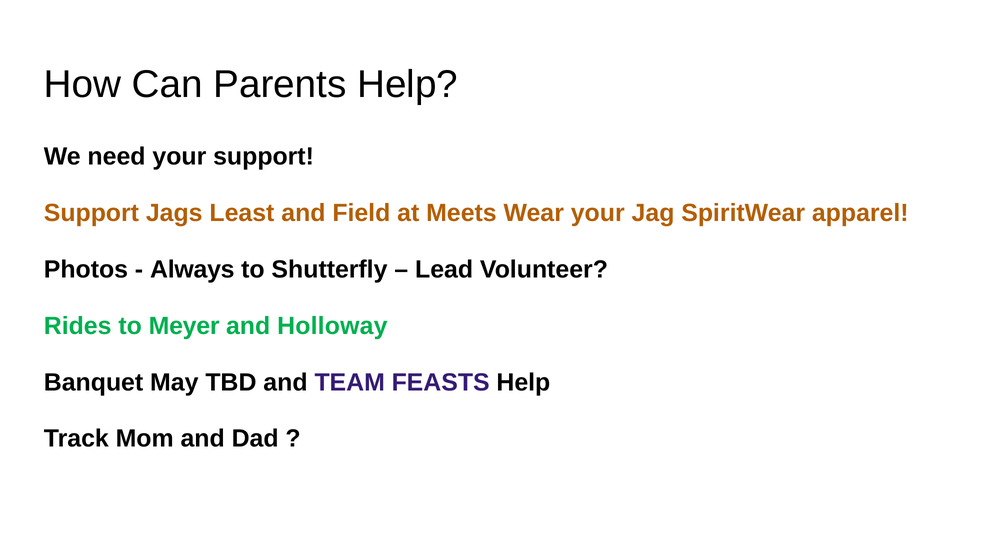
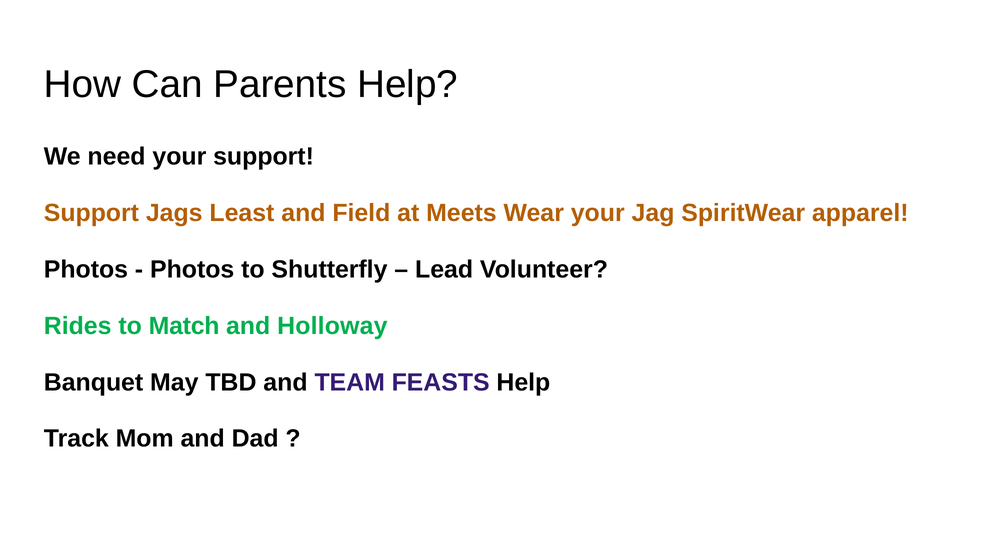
Always at (192, 269): Always -> Photos
Meyer: Meyer -> Match
